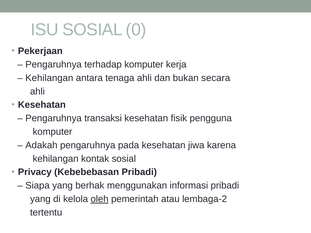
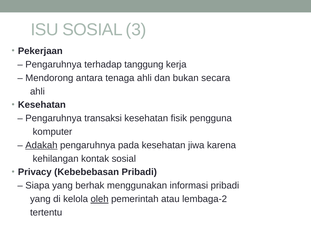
0: 0 -> 3
terhadap komputer: komputer -> tanggung
Kehilangan at (49, 78): Kehilangan -> Mendorong
Adakah underline: none -> present
